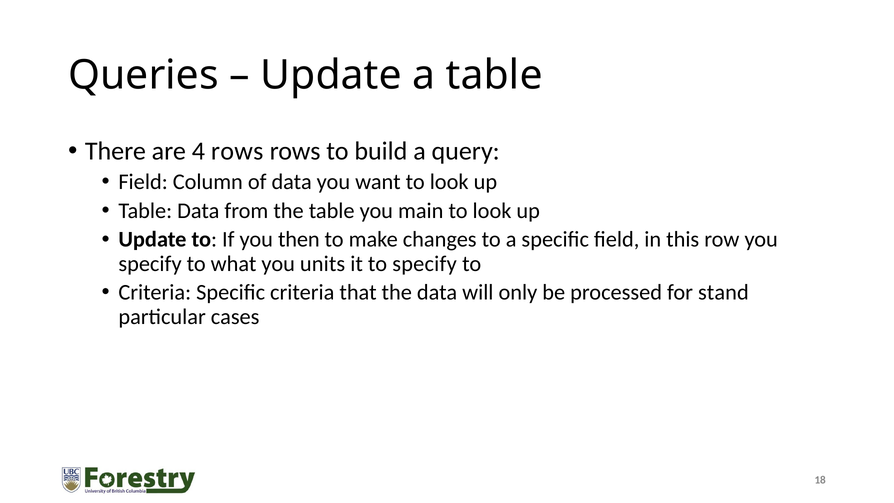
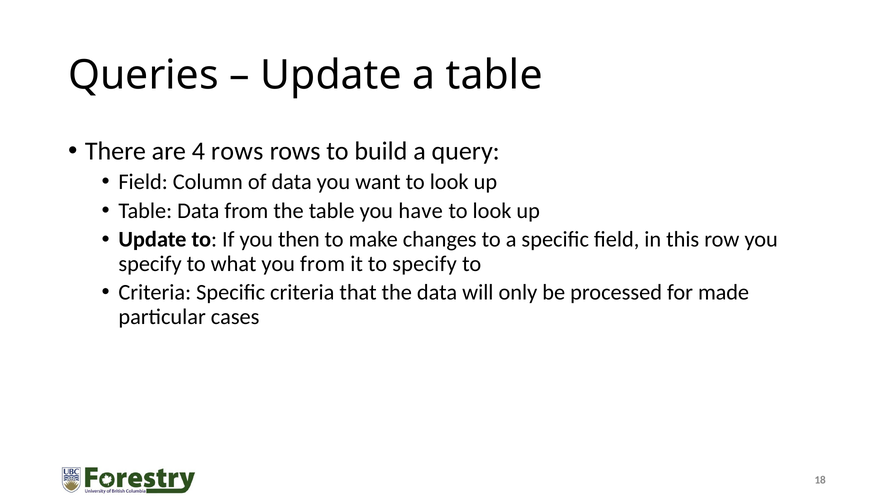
main: main -> have
you units: units -> from
stand: stand -> made
